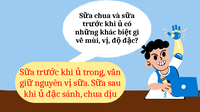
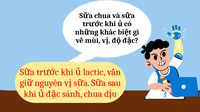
trong: trong -> lactic
